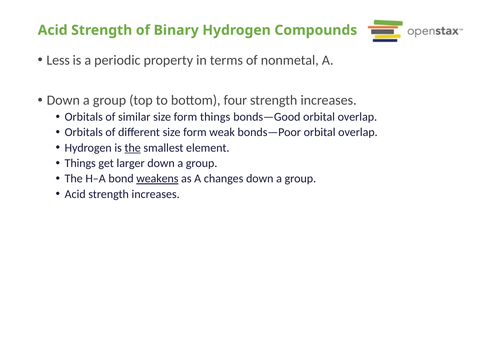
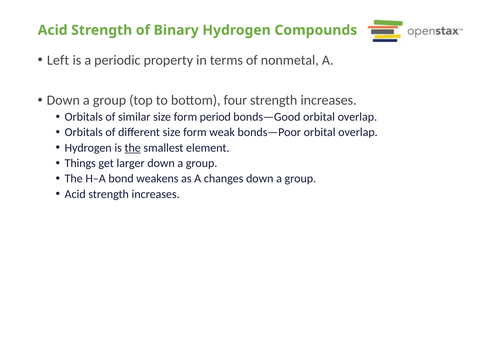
Less: Less -> Left
form things: things -> period
weakens underline: present -> none
